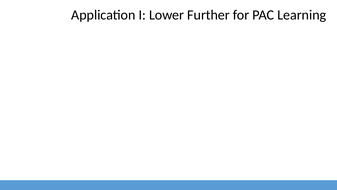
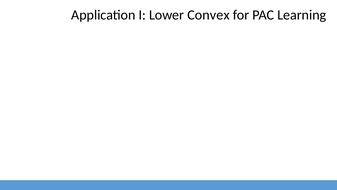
Further: Further -> Convex
